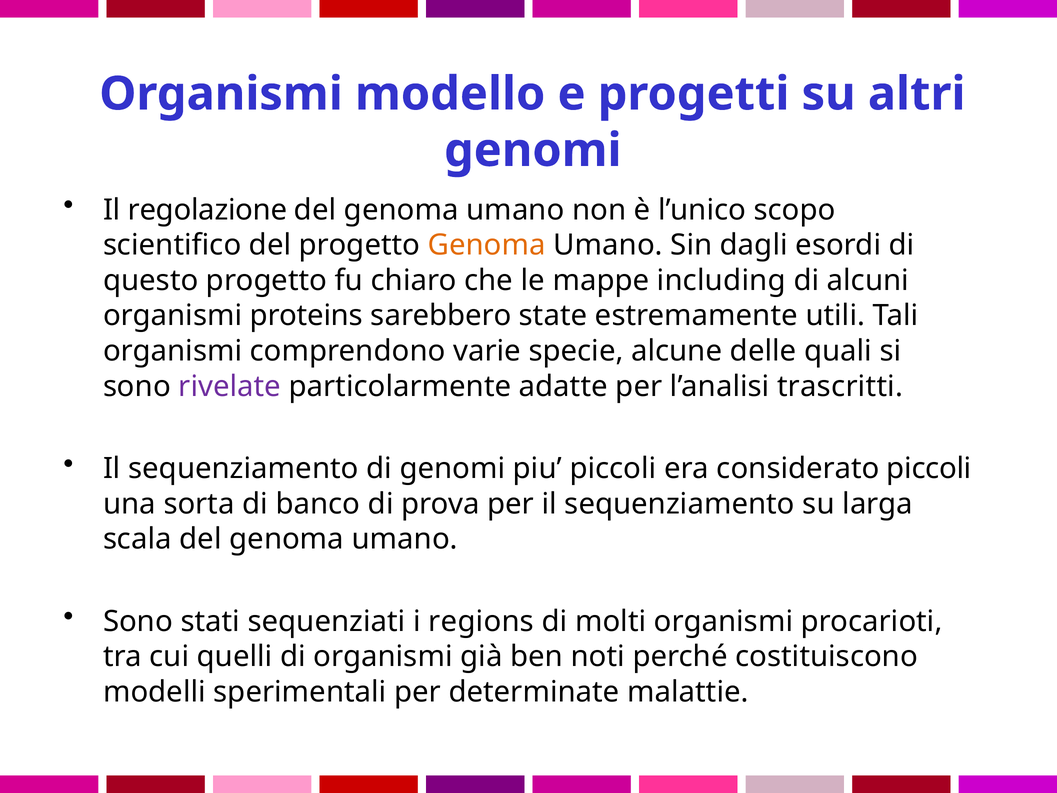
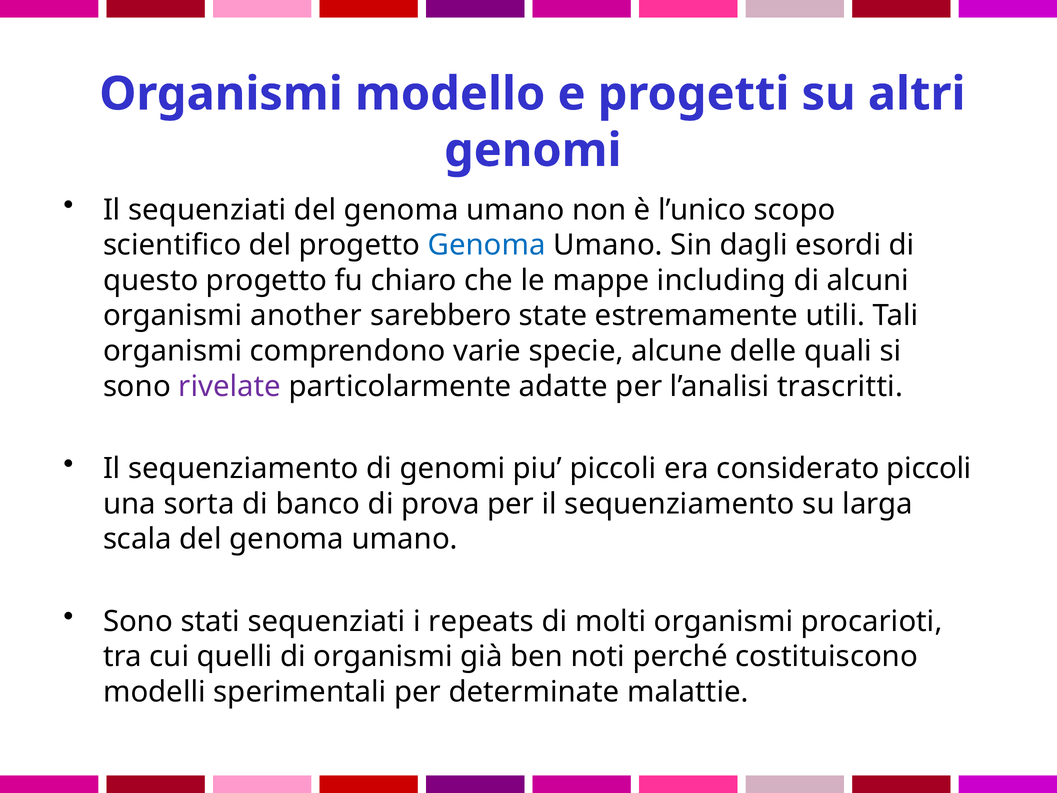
Il regolazione: regolazione -> sequenziati
Genoma at (487, 245) colour: orange -> blue
proteins: proteins -> another
regions: regions -> repeats
